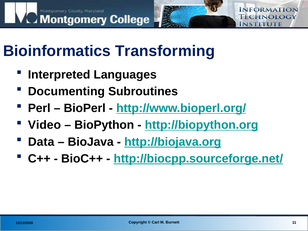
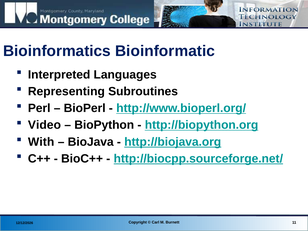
Transforming: Transforming -> Bioinformatic
Documenting: Documenting -> Representing
Data: Data -> With
